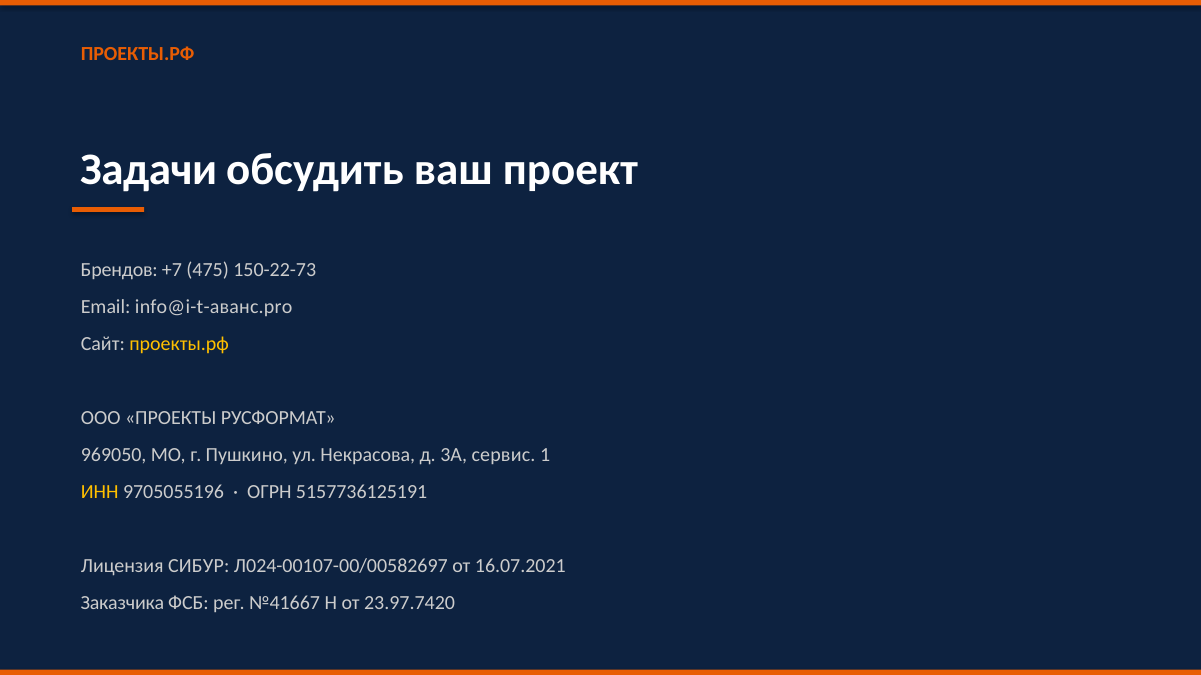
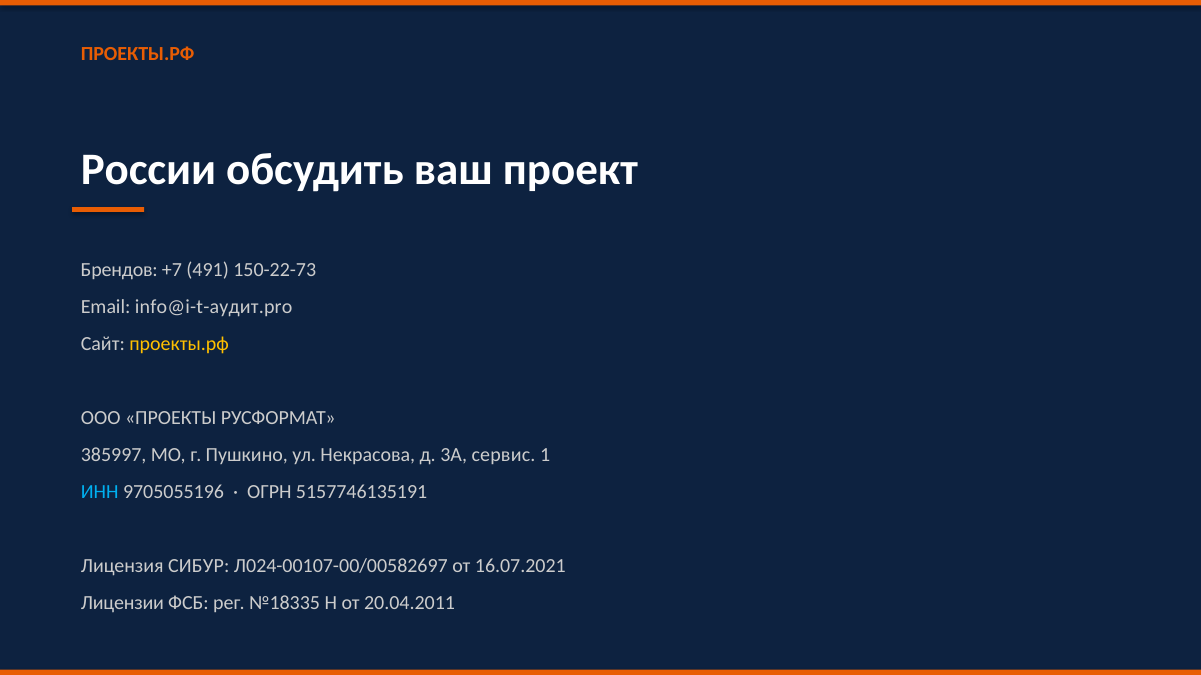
Задачи: Задачи -> России
475: 475 -> 491
info@i-t-аванс.pro: info@i-t-аванс.pro -> info@i-t-аудит.pro
969050: 969050 -> 385997
ИНН colour: yellow -> light blue
5157736125191: 5157736125191 -> 5157746135191
Заказчика: Заказчика -> Лицензии
№41667: №41667 -> №18335
23.97.7420: 23.97.7420 -> 20.04.2011
